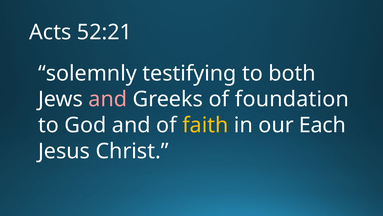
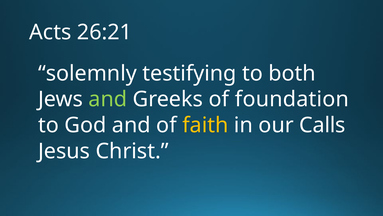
52:21: 52:21 -> 26:21
and at (108, 99) colour: pink -> light green
Each: Each -> Calls
